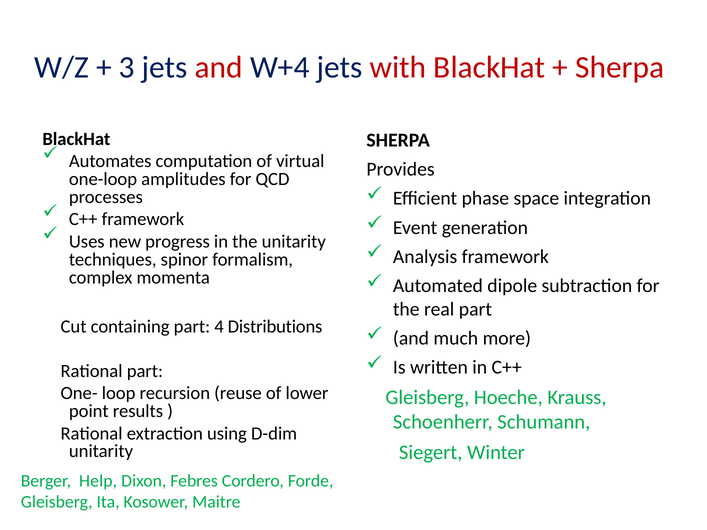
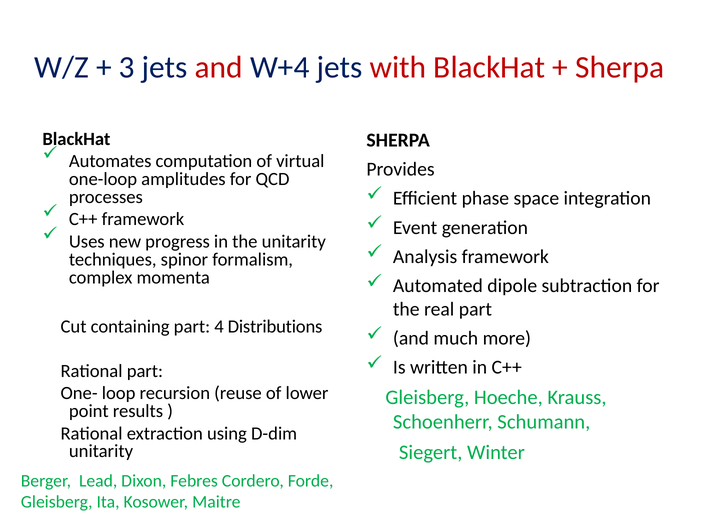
Help: Help -> Lead
